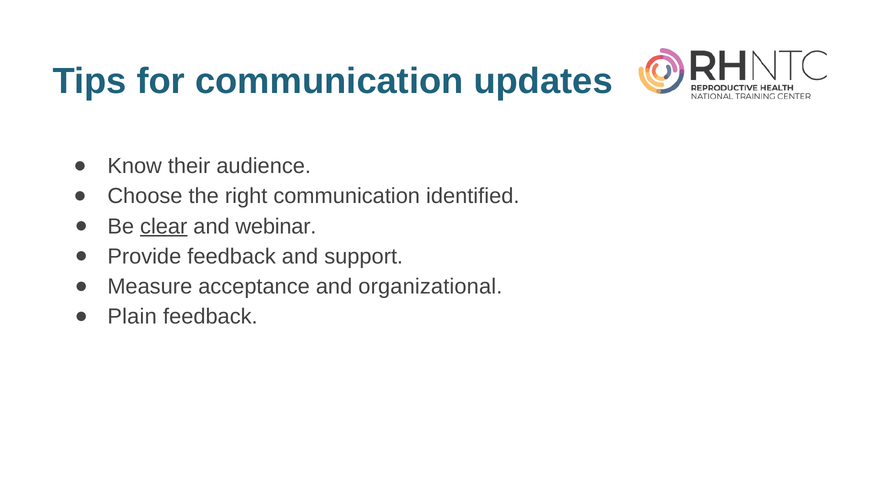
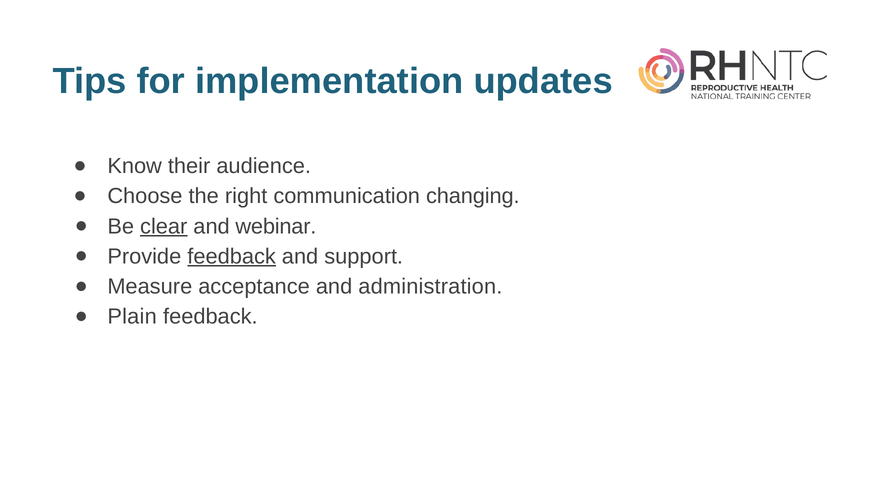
for communication: communication -> implementation
identified: identified -> changing
feedback at (232, 256) underline: none -> present
organizational: organizational -> administration
